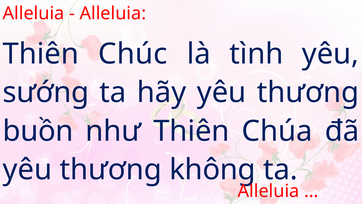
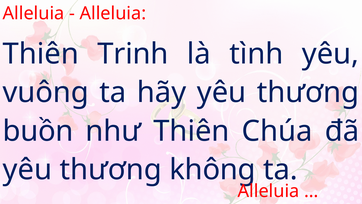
Chúc: Chúc -> Trinh
sướng: sướng -> vuông
